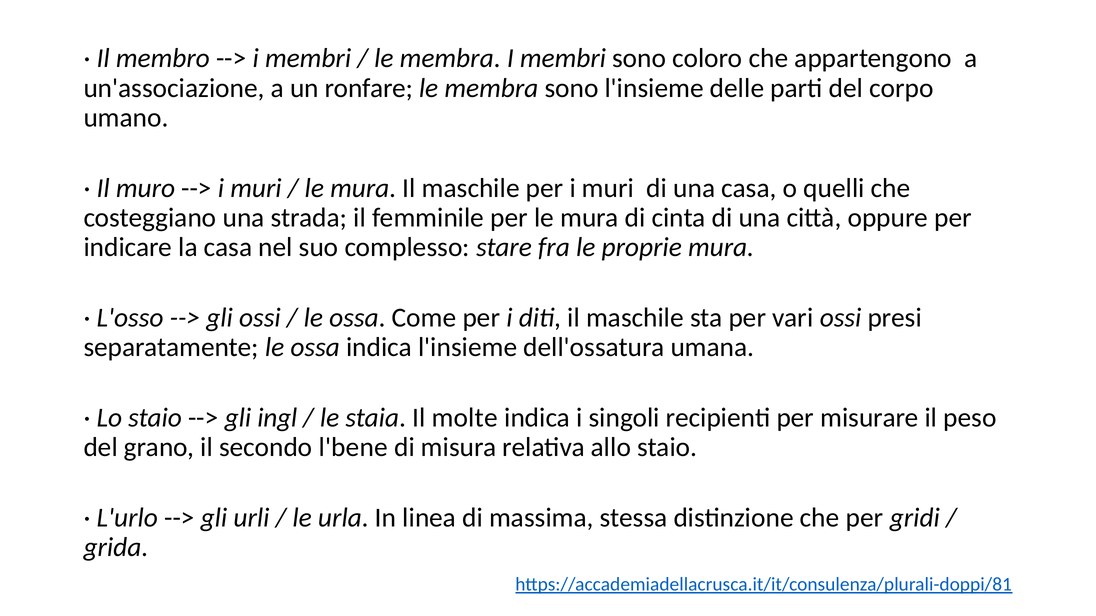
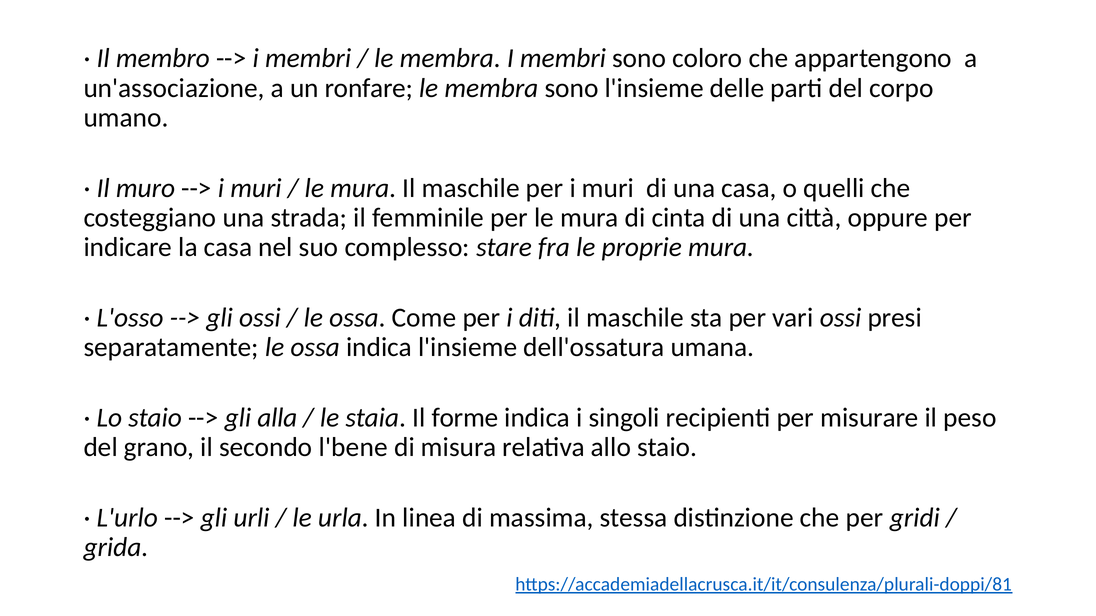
ingl: ingl -> alla
molte: molte -> forme
